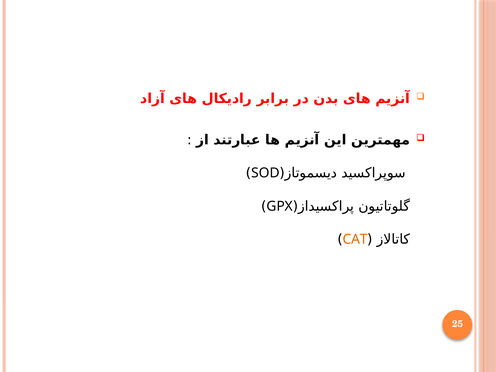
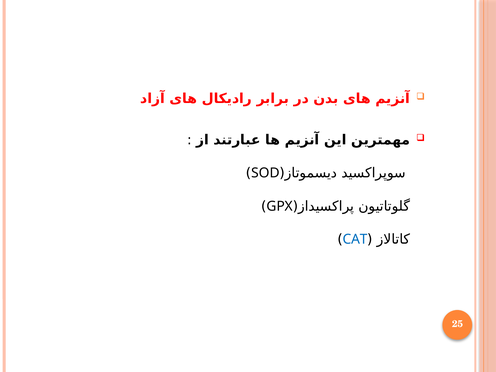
CAT colour: orange -> blue
